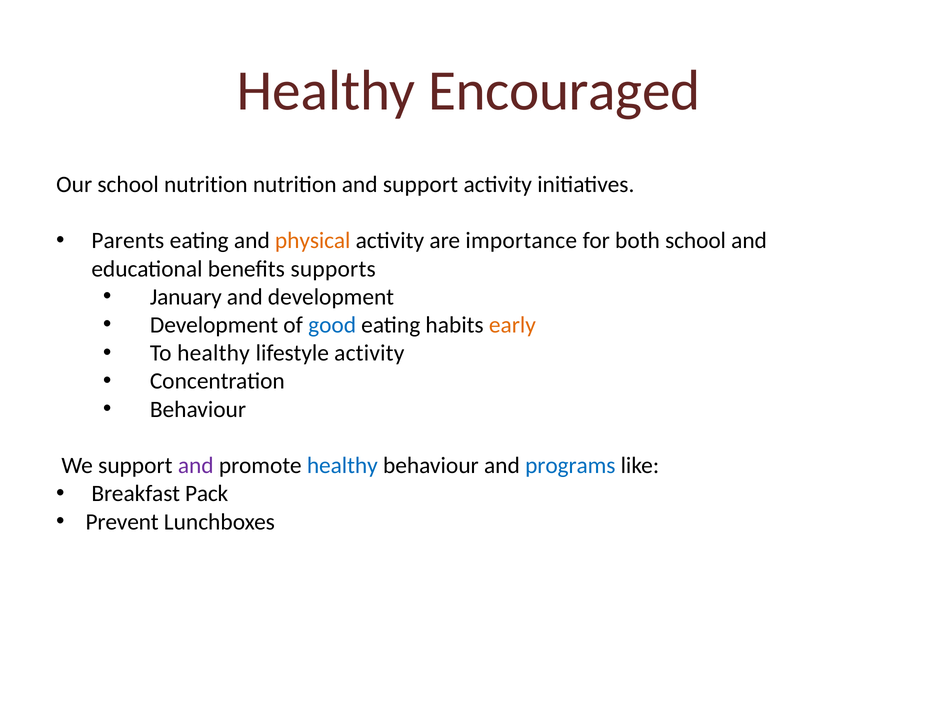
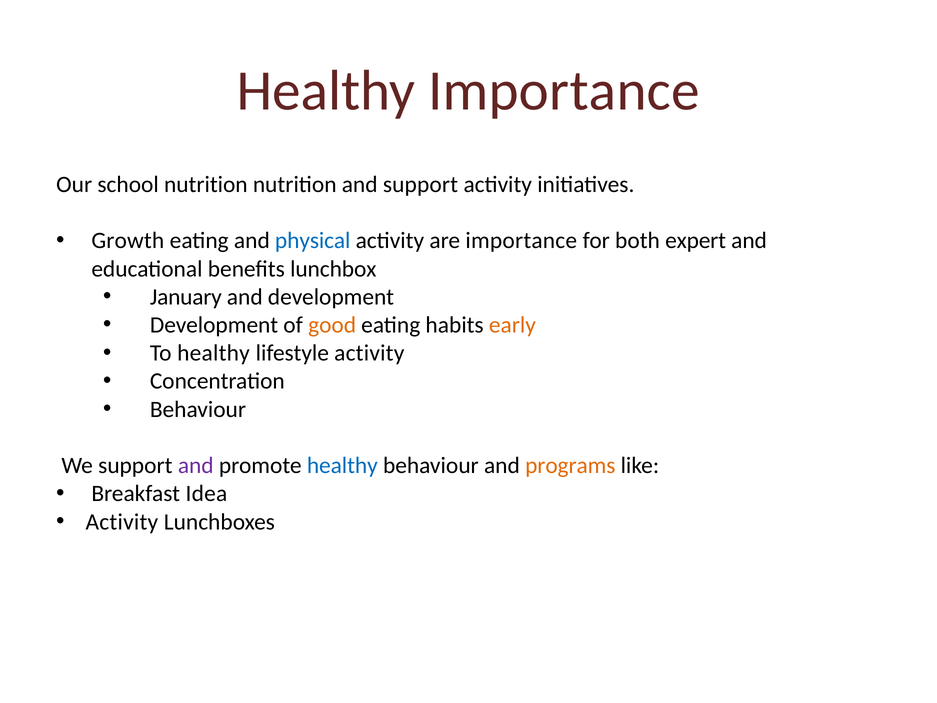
Healthy Encouraged: Encouraged -> Importance
Parents: Parents -> Growth
physical colour: orange -> blue
both school: school -> expert
supports: supports -> lunchbox
good colour: blue -> orange
programs colour: blue -> orange
Pack: Pack -> Idea
Prevent at (122, 522): Prevent -> Activity
